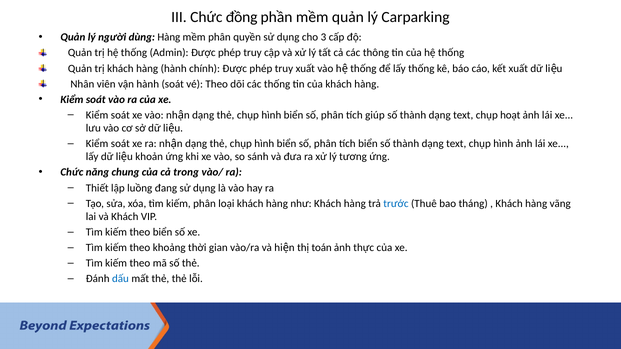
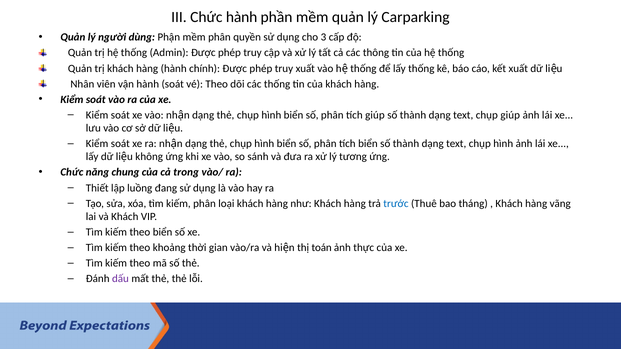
Chức đồng: đồng -> hành
dùng Hàng: Hàng -> Phận
chụp hoạt: hoạt -> giúp
khoản: khoản -> không
dấu colour: blue -> purple
